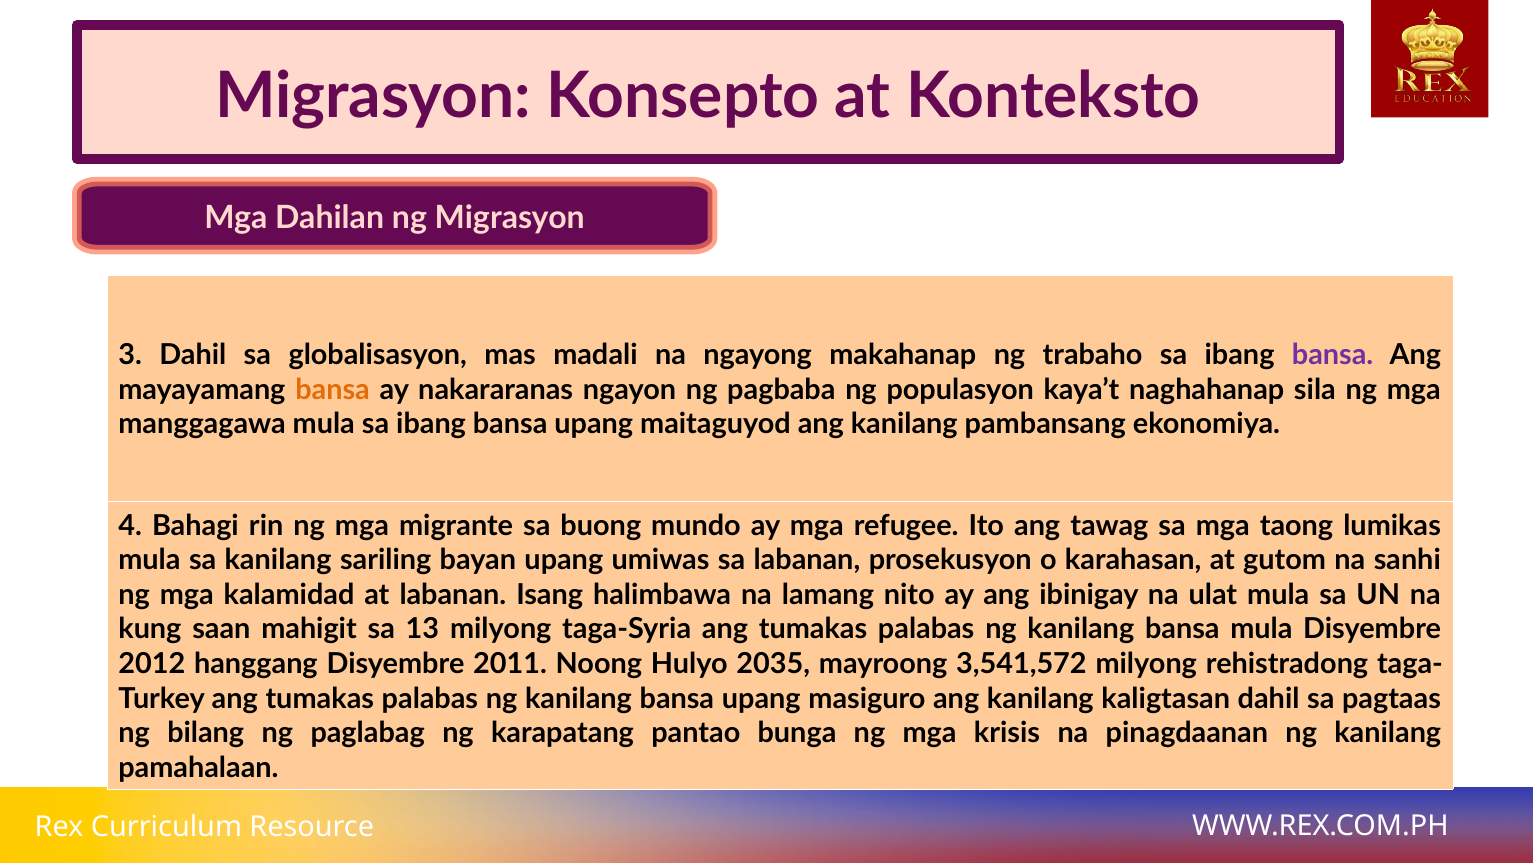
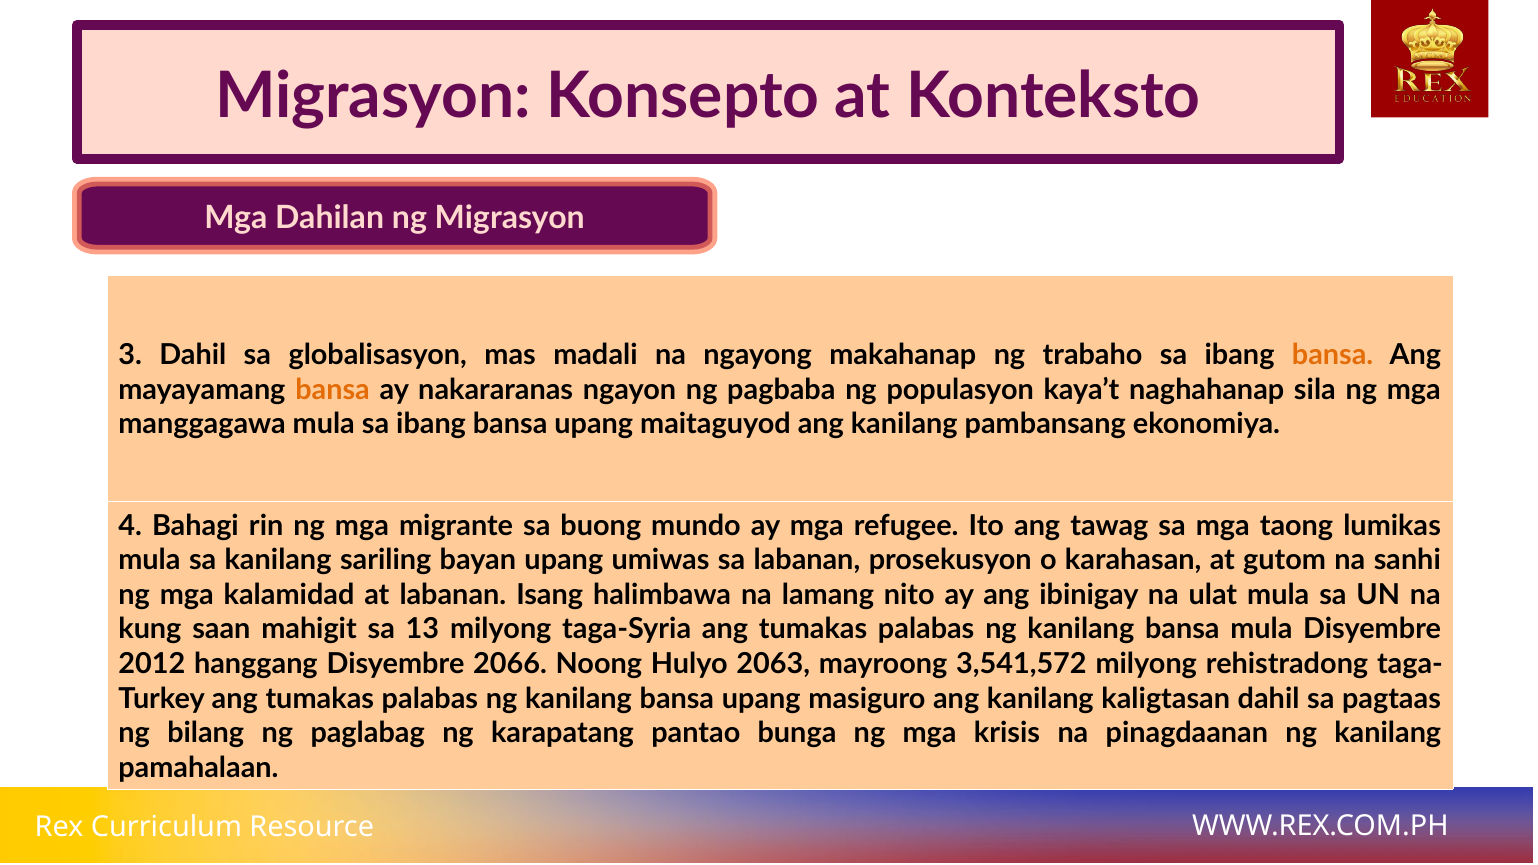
bansa at (1333, 355) colour: purple -> orange
2011: 2011 -> 2066
2035: 2035 -> 2063
